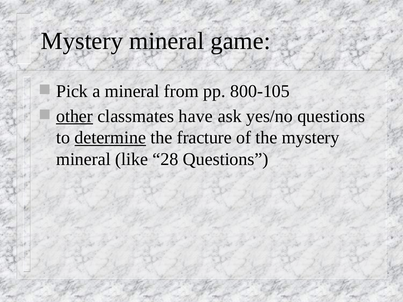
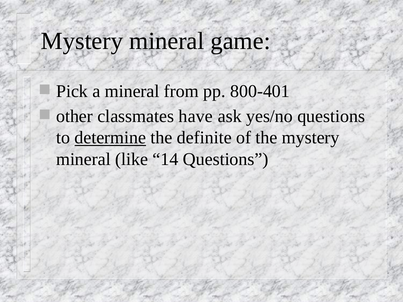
800-105: 800-105 -> 800-401
other underline: present -> none
fracture: fracture -> definite
28: 28 -> 14
